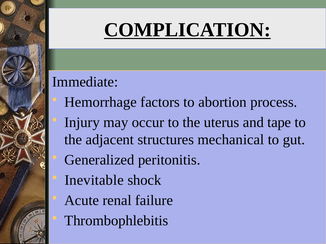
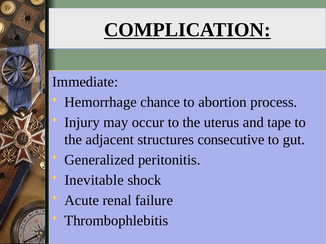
factors: factors -> chance
mechanical: mechanical -> consecutive
